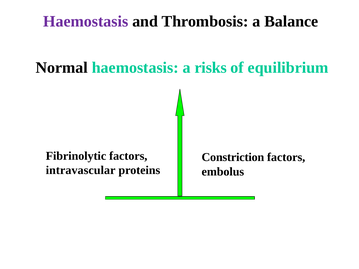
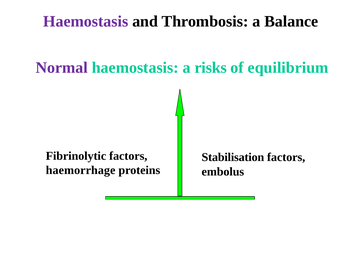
Normal colour: black -> purple
Constriction: Constriction -> Stabilisation
intravascular: intravascular -> haemorrhage
